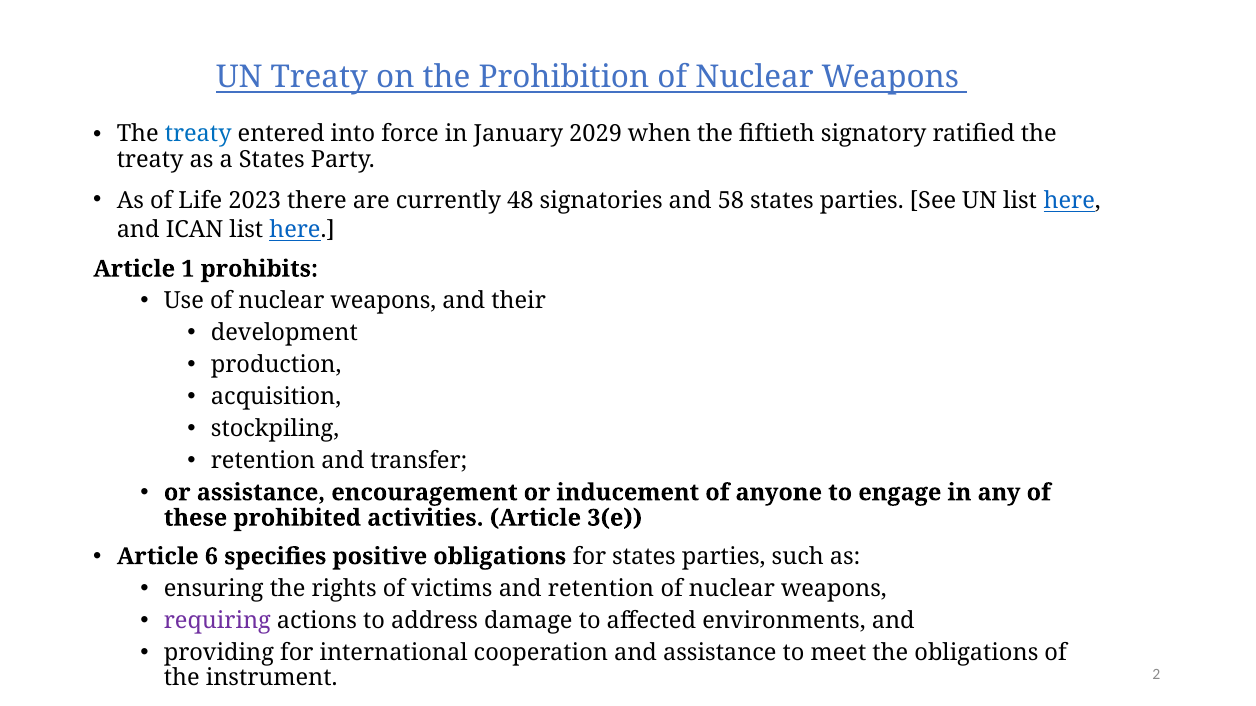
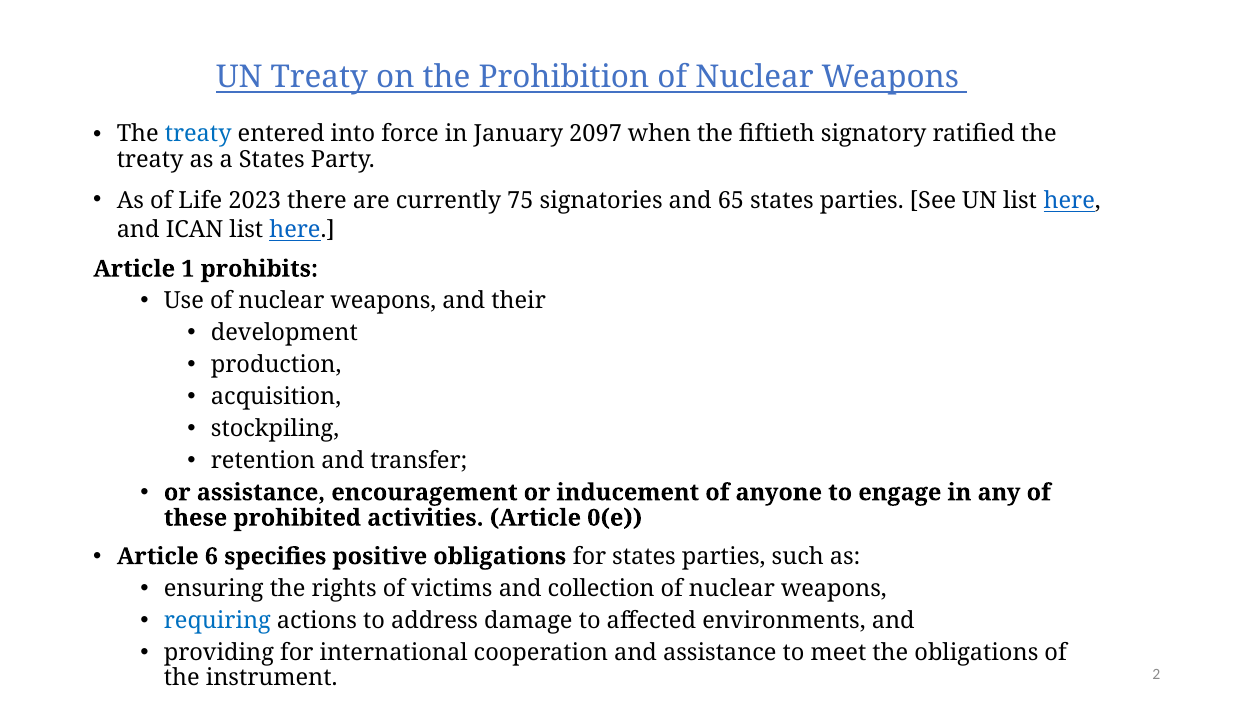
2029: 2029 -> 2097
48: 48 -> 75
58: 58 -> 65
3(e: 3(e -> 0(e
and retention: retention -> collection
requiring colour: purple -> blue
